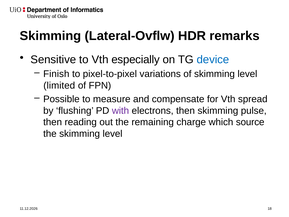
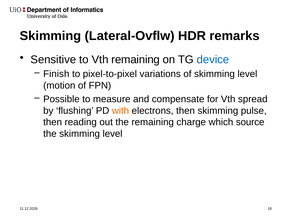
Vth especially: especially -> remaining
limited: limited -> motion
with colour: purple -> orange
